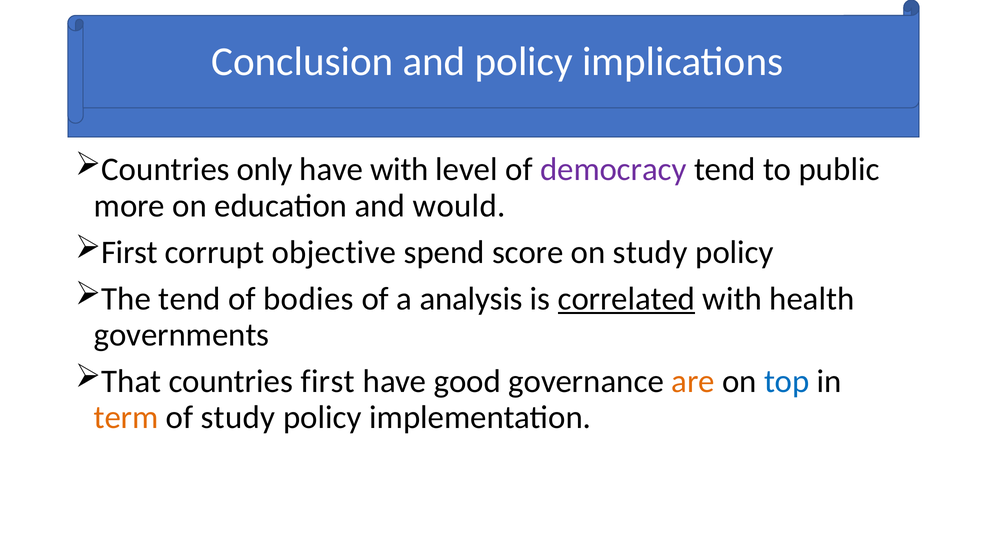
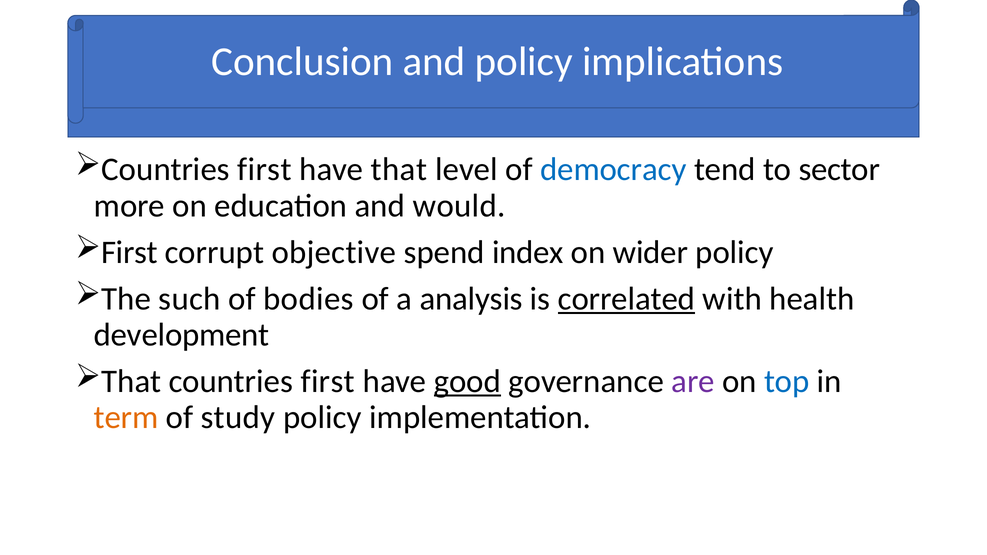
only at (265, 170): only -> first
have with: with -> that
democracy colour: purple -> blue
public: public -> sector
score: score -> index
on study: study -> wider
The tend: tend -> such
governments: governments -> development
good underline: none -> present
are colour: orange -> purple
